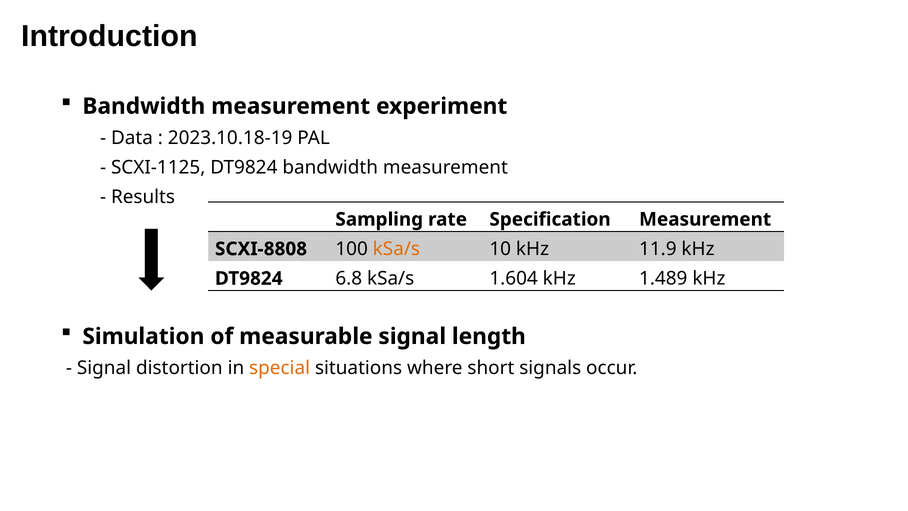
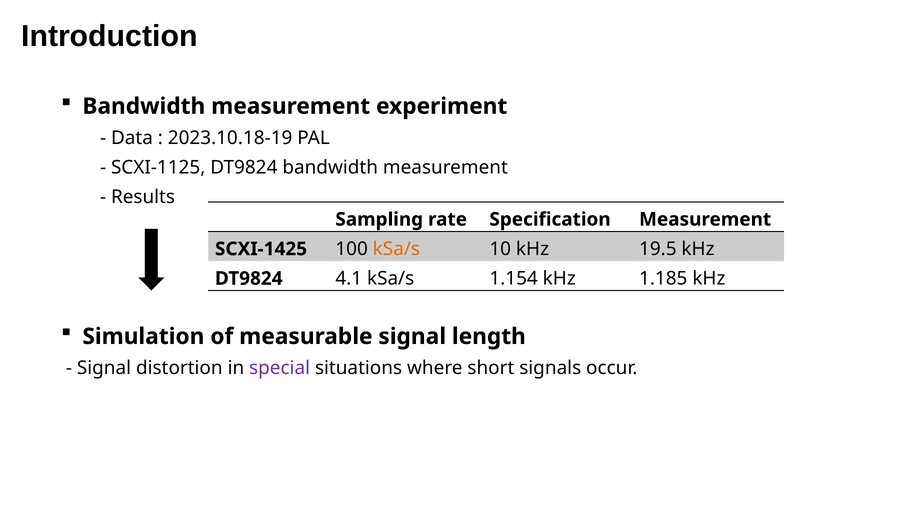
SCXI-8808: SCXI-8808 -> SCXI-1425
11.9: 11.9 -> 19.5
6.8: 6.8 -> 4.1
1.604: 1.604 -> 1.154
1.489: 1.489 -> 1.185
special colour: orange -> purple
